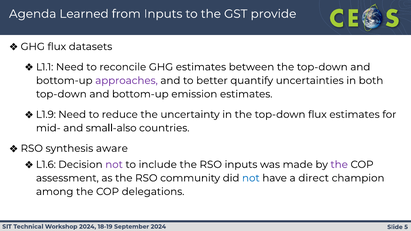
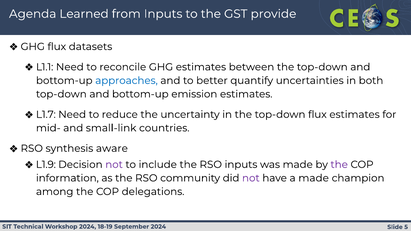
approaches colour: purple -> blue
L1.9: L1.9 -> L1.7
small-also: small-also -> small-link
L1.6: L1.6 -> L1.9
assessment: assessment -> information
not at (251, 178) colour: blue -> purple
a direct: direct -> made
